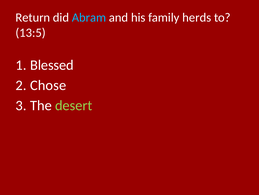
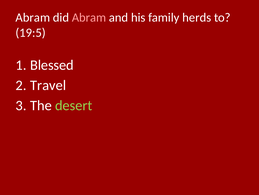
Return at (33, 18): Return -> Abram
Abram at (89, 18) colour: light blue -> pink
13:5: 13:5 -> 19:5
Chose: Chose -> Travel
